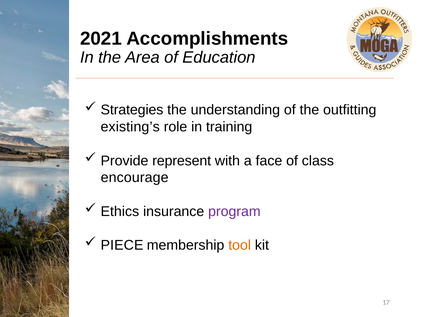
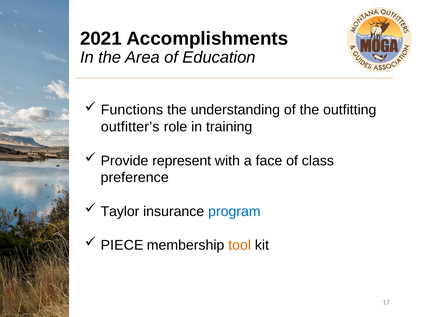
Strategies: Strategies -> Functions
existing’s: existing’s -> outfitter’s
encourage: encourage -> preference
Ethics: Ethics -> Taylor
program colour: purple -> blue
